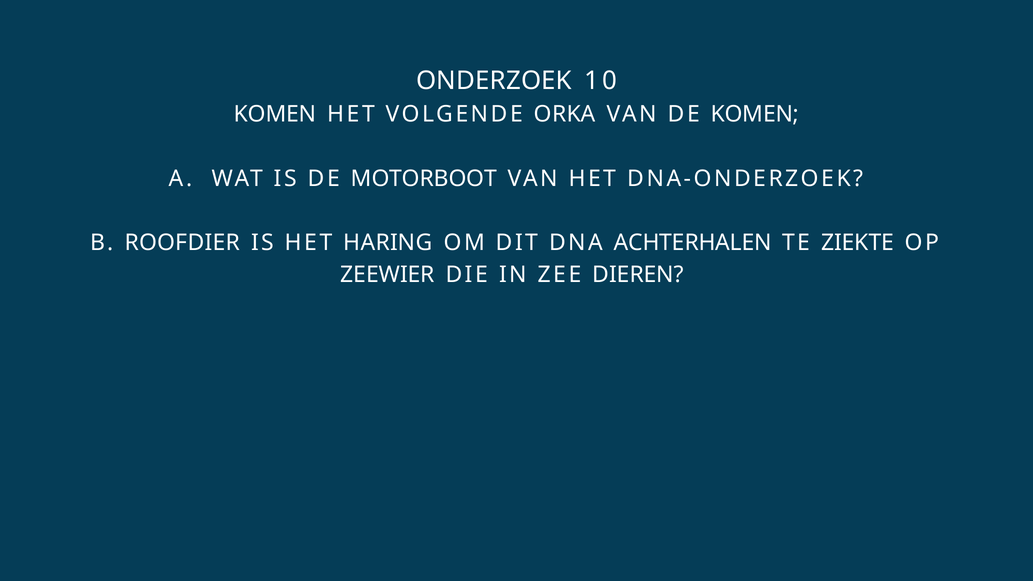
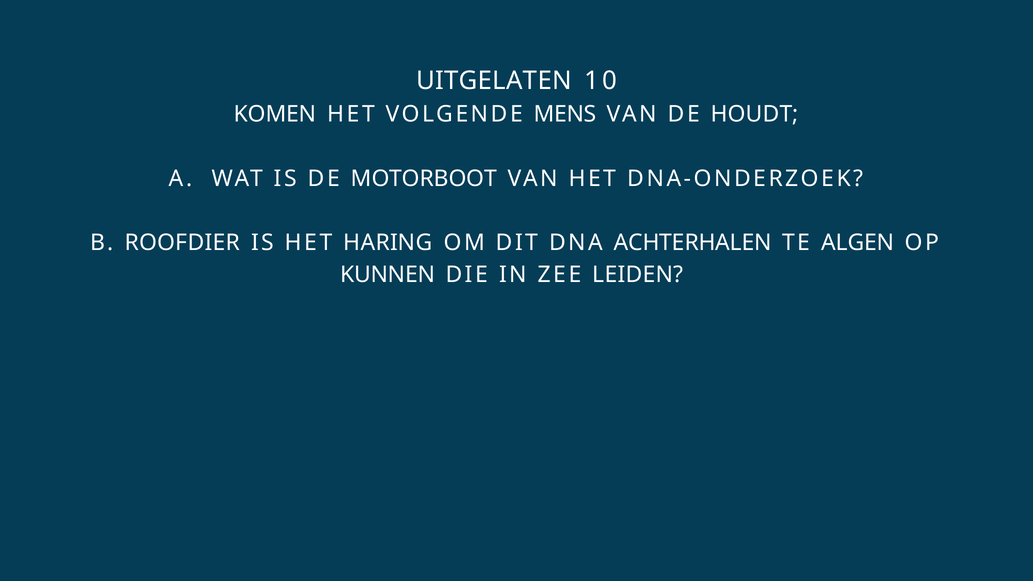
ONDERZOEK: ONDERZOEK -> UITGELATEN
ORKA: ORKA -> MENS
DE KOMEN: KOMEN -> HOUDT
ZIEKTE: ZIEKTE -> ALGEN
ZEEWIER: ZEEWIER -> KUNNEN
DIEREN: DIEREN -> LEIDEN
